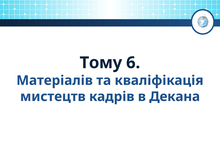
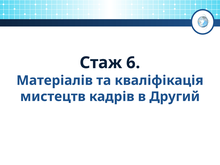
Тому: Тому -> Стаж
Декана: Декана -> Другий
